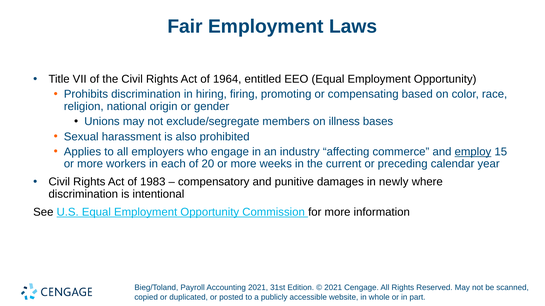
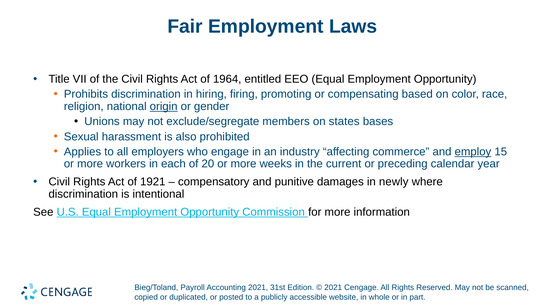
origin underline: none -> present
illness: illness -> states
1983: 1983 -> 1921
